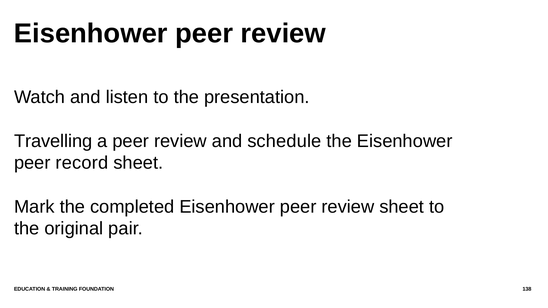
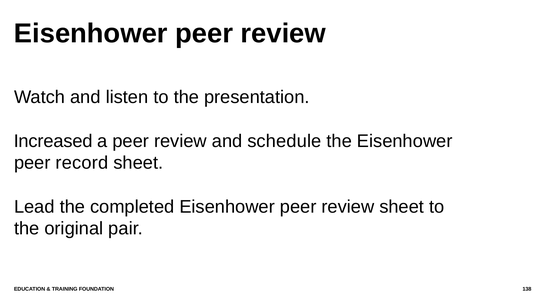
Travelling: Travelling -> Increased
Mark: Mark -> Lead
